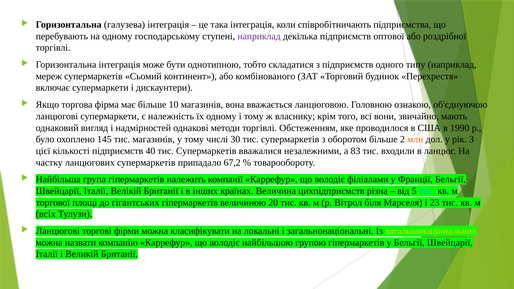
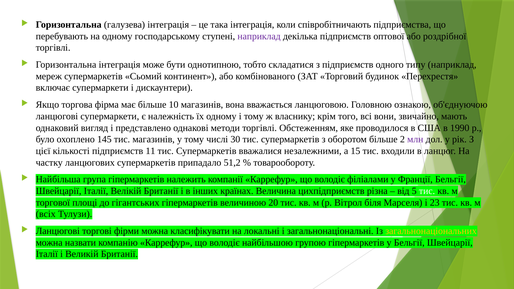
надмірностей: надмірностей -> представлено
млн colour: orange -> purple
40: 40 -> 11
83: 83 -> 15
67,2: 67,2 -> 51,2
тис at (427, 191) colour: light blue -> white
